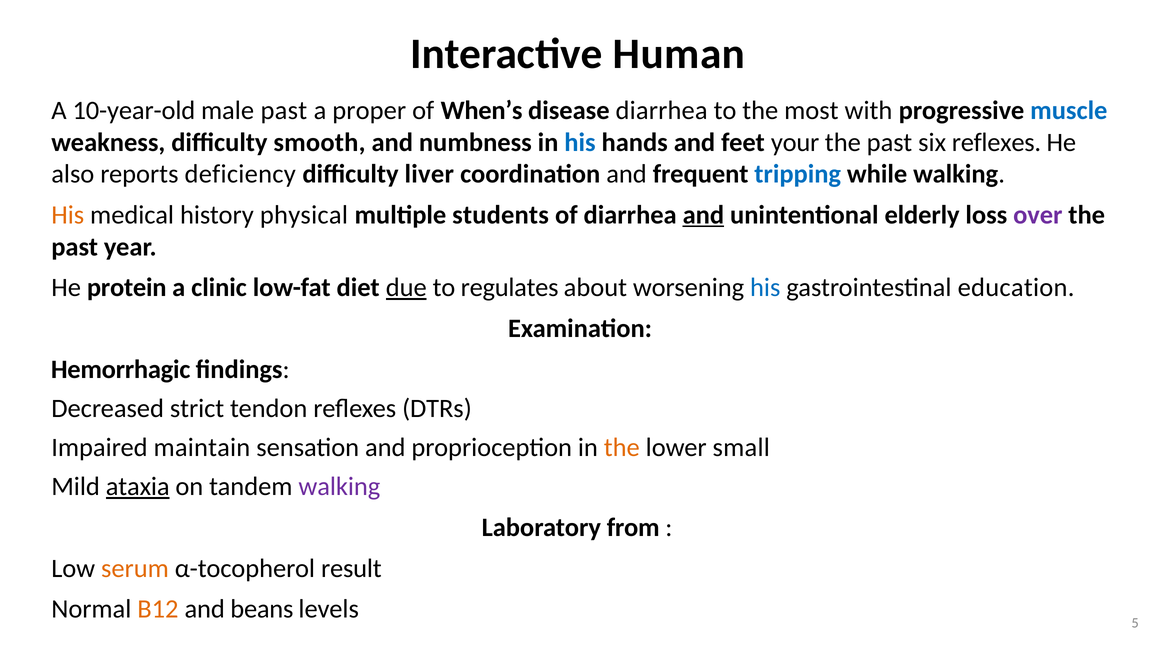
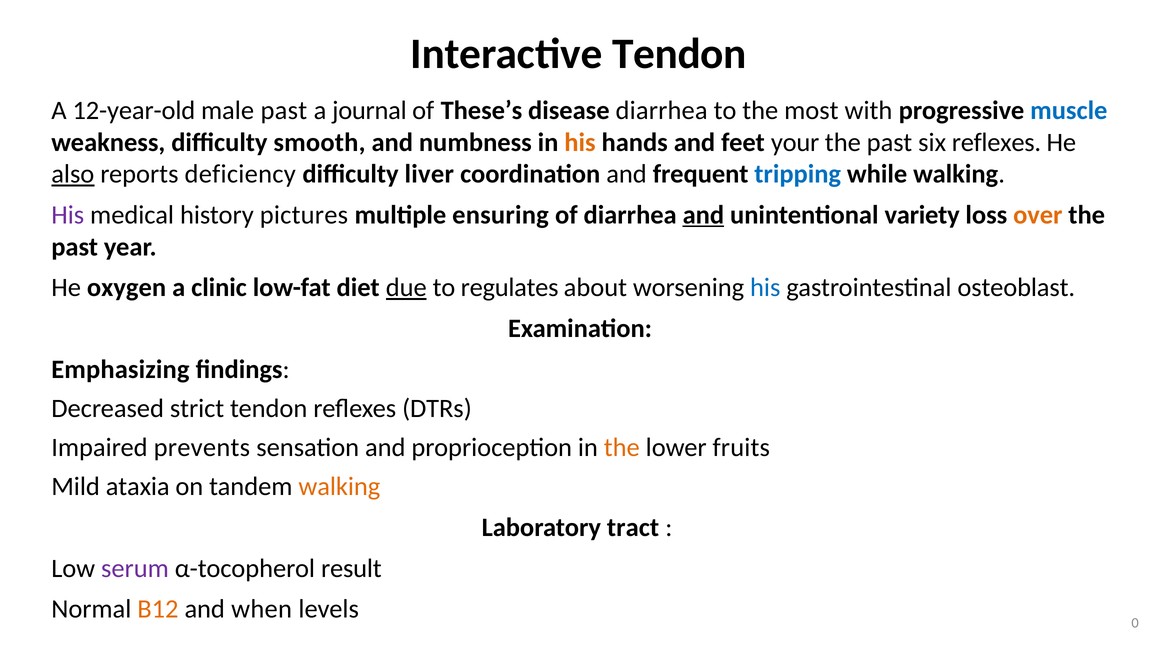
Interactive Human: Human -> Tendon
10-year-old: 10-year-old -> 12-year-old
proper: proper -> journal
When’s: When’s -> These’s
his at (580, 142) colour: blue -> orange
also underline: none -> present
His at (68, 215) colour: orange -> purple
physical: physical -> pictures
students: students -> ensuring
elderly: elderly -> variety
over colour: purple -> orange
protein: protein -> oxygen
education: education -> osteoblast
Hemorrhagic: Hemorrhagic -> Emphasizing
maintain: maintain -> prevents
small: small -> fruits
ataxia underline: present -> none
walking at (339, 486) colour: purple -> orange
from: from -> tract
serum colour: orange -> purple
beans: beans -> when
5: 5 -> 0
